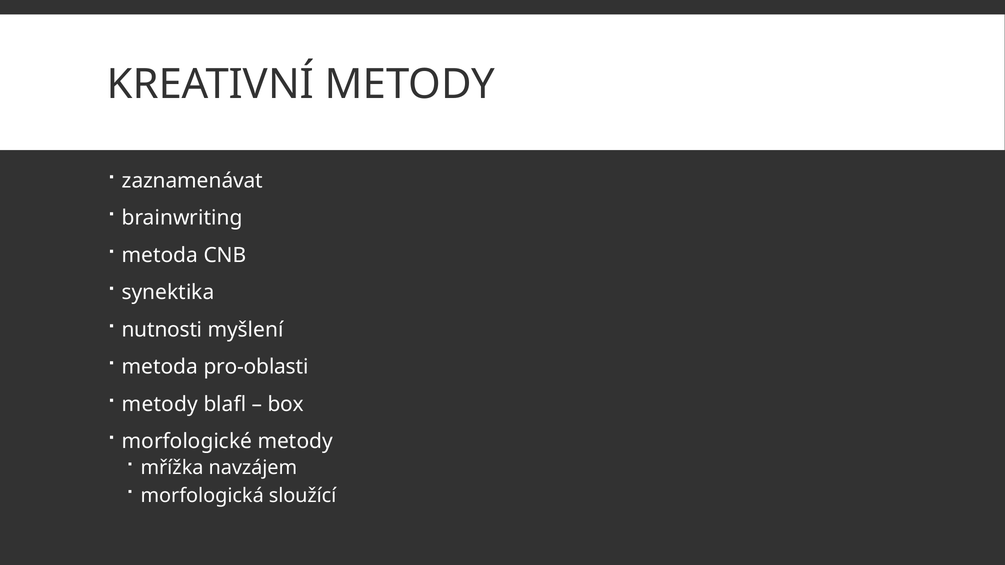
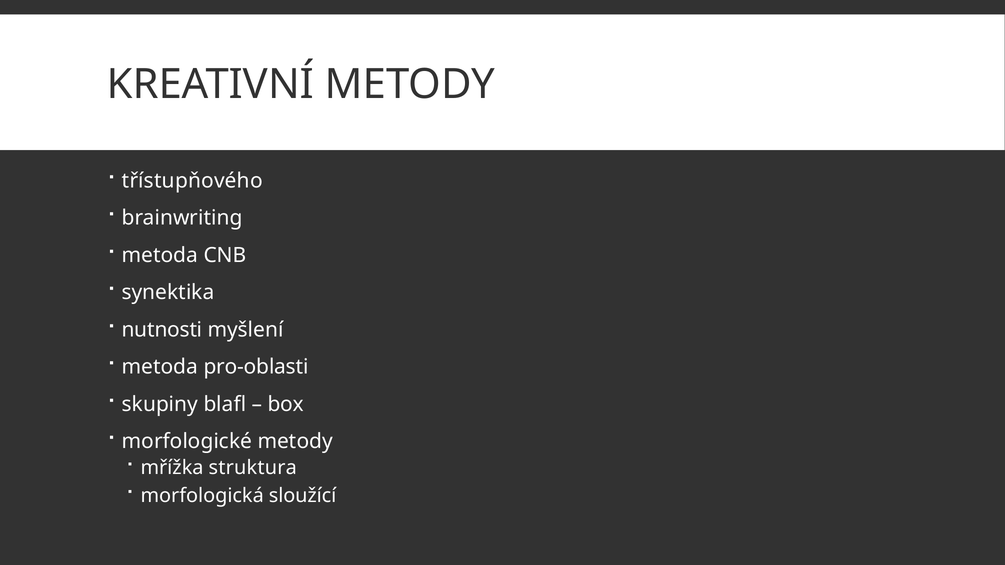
zaznamenávat: zaznamenávat -> třístupňového
metody at (160, 404): metody -> skupiny
navzájem: navzájem -> struktura
